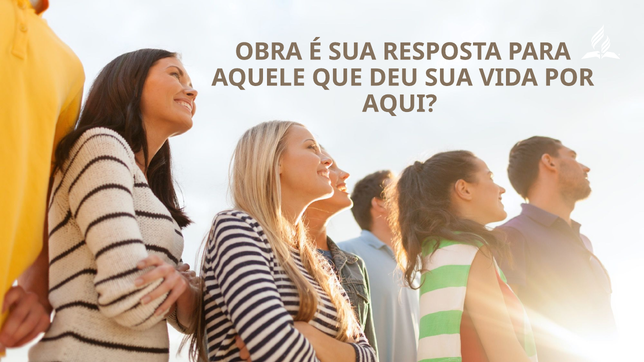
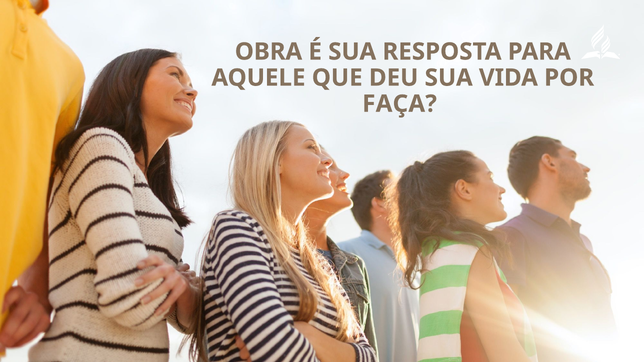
AQUI: AQUI -> FAÇA
